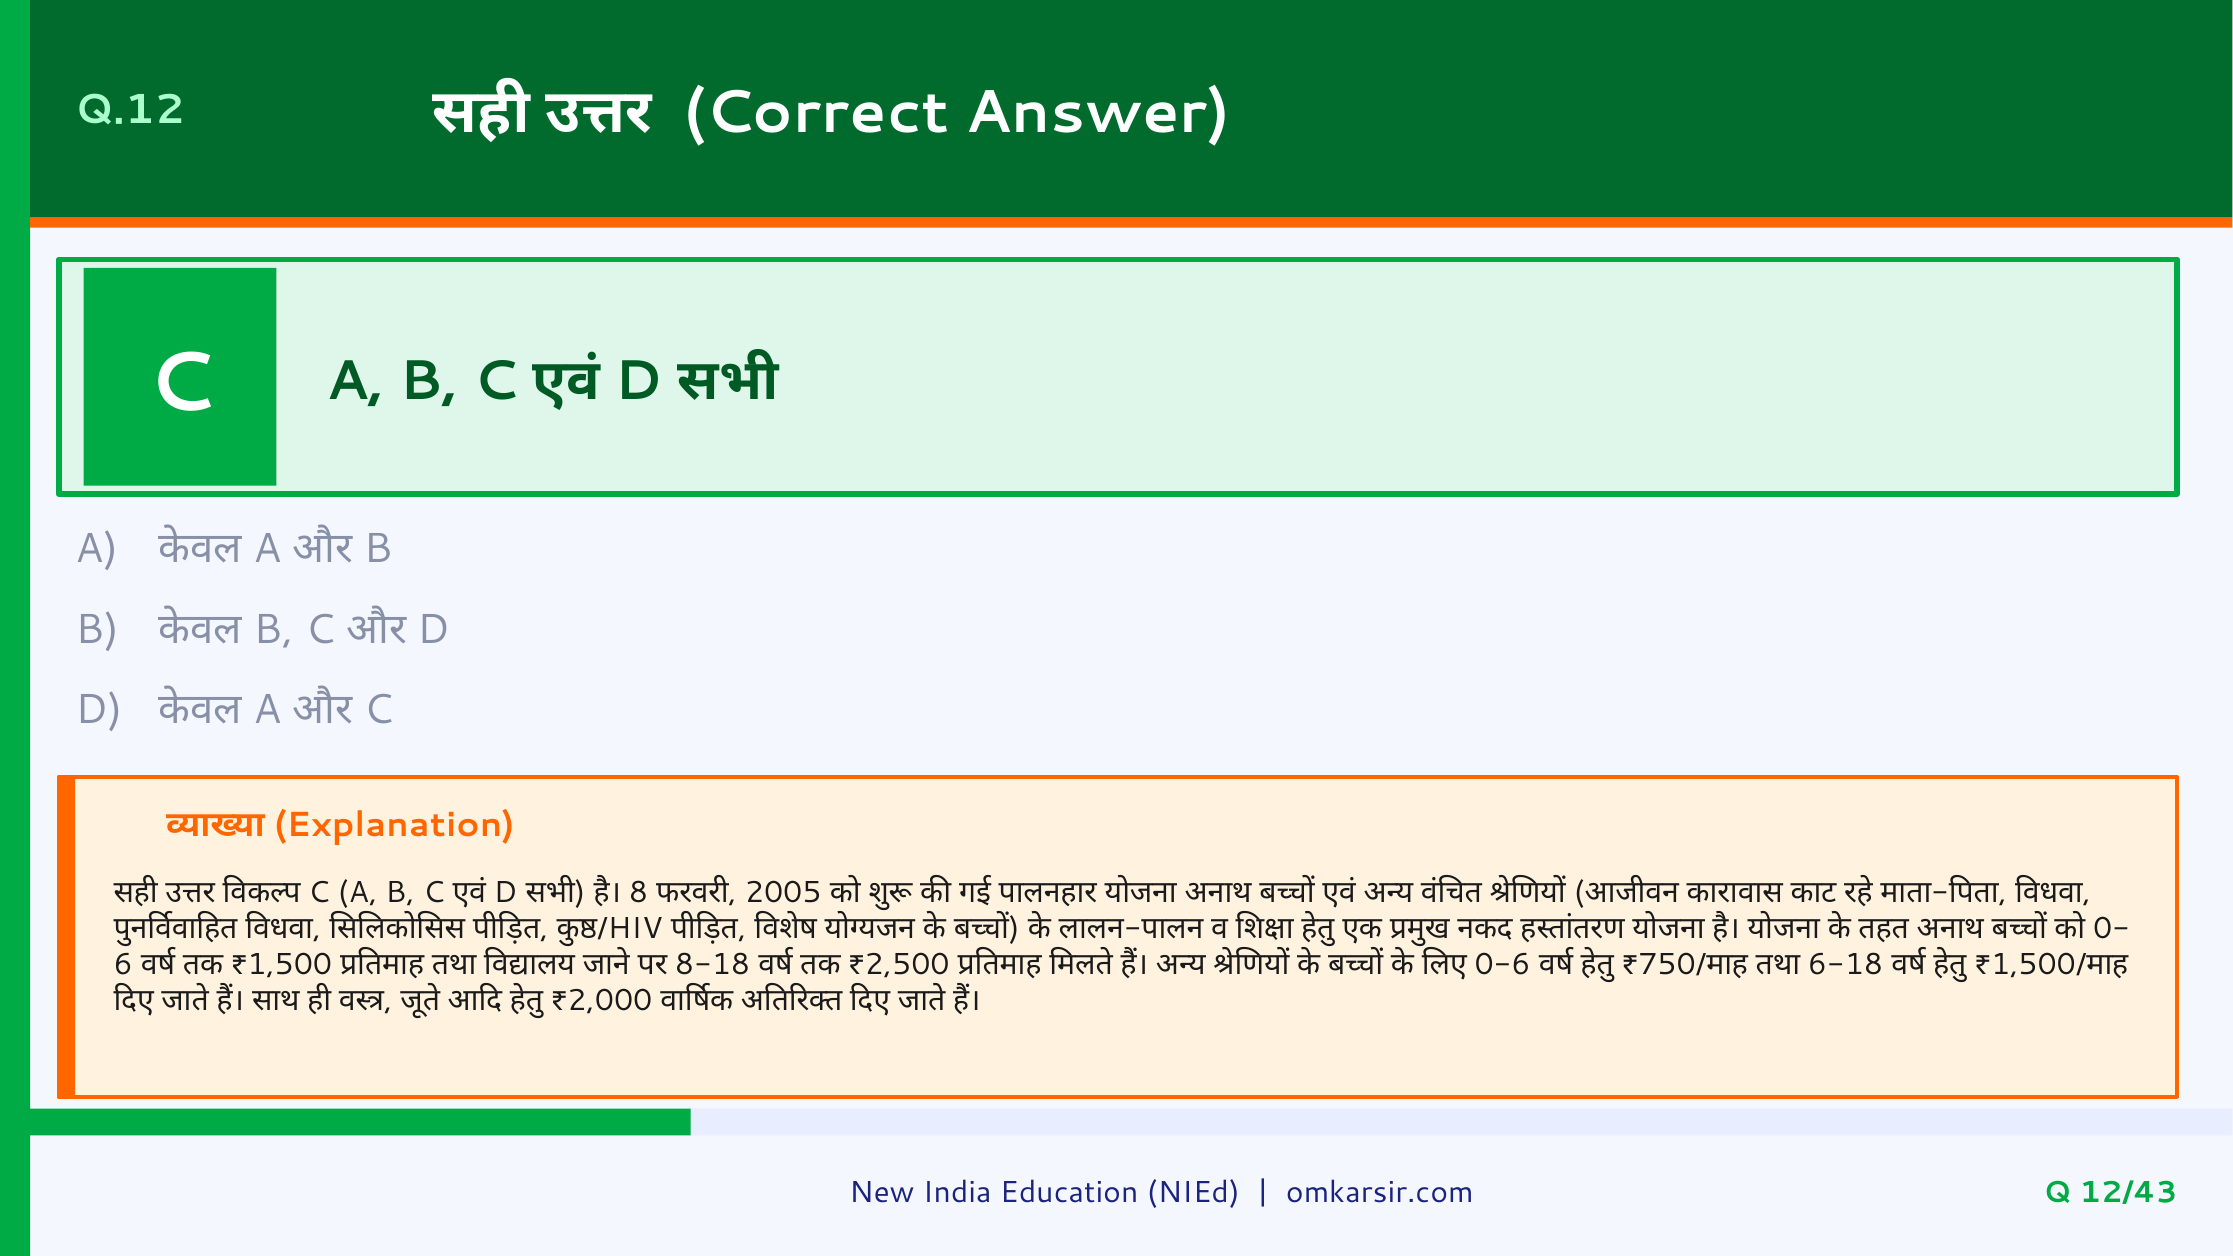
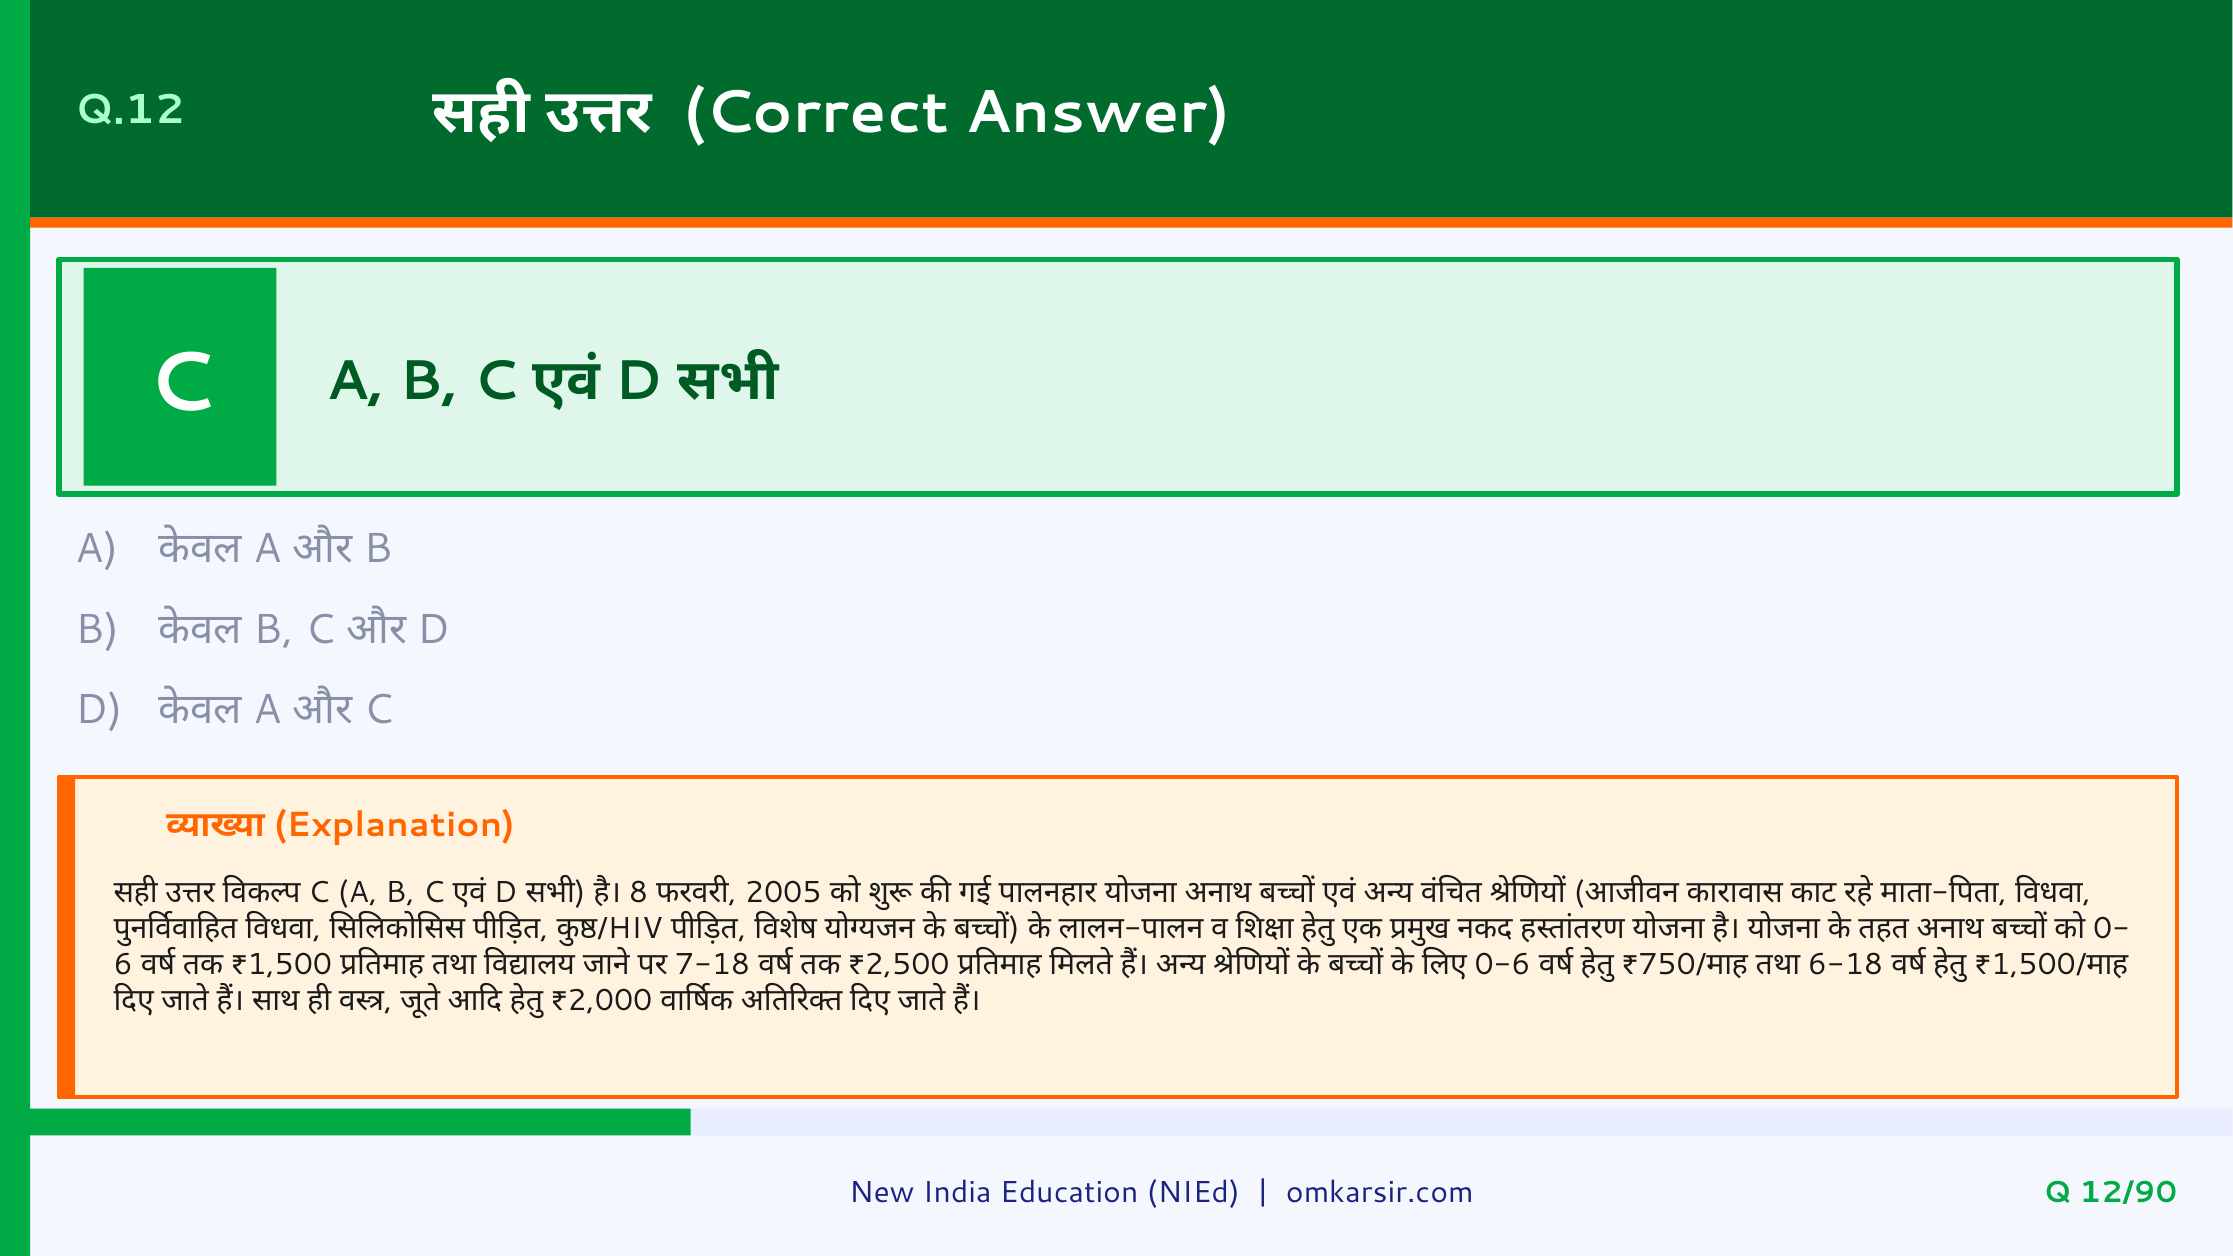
8-18: 8-18 -> 7-18
12/43: 12/43 -> 12/90
